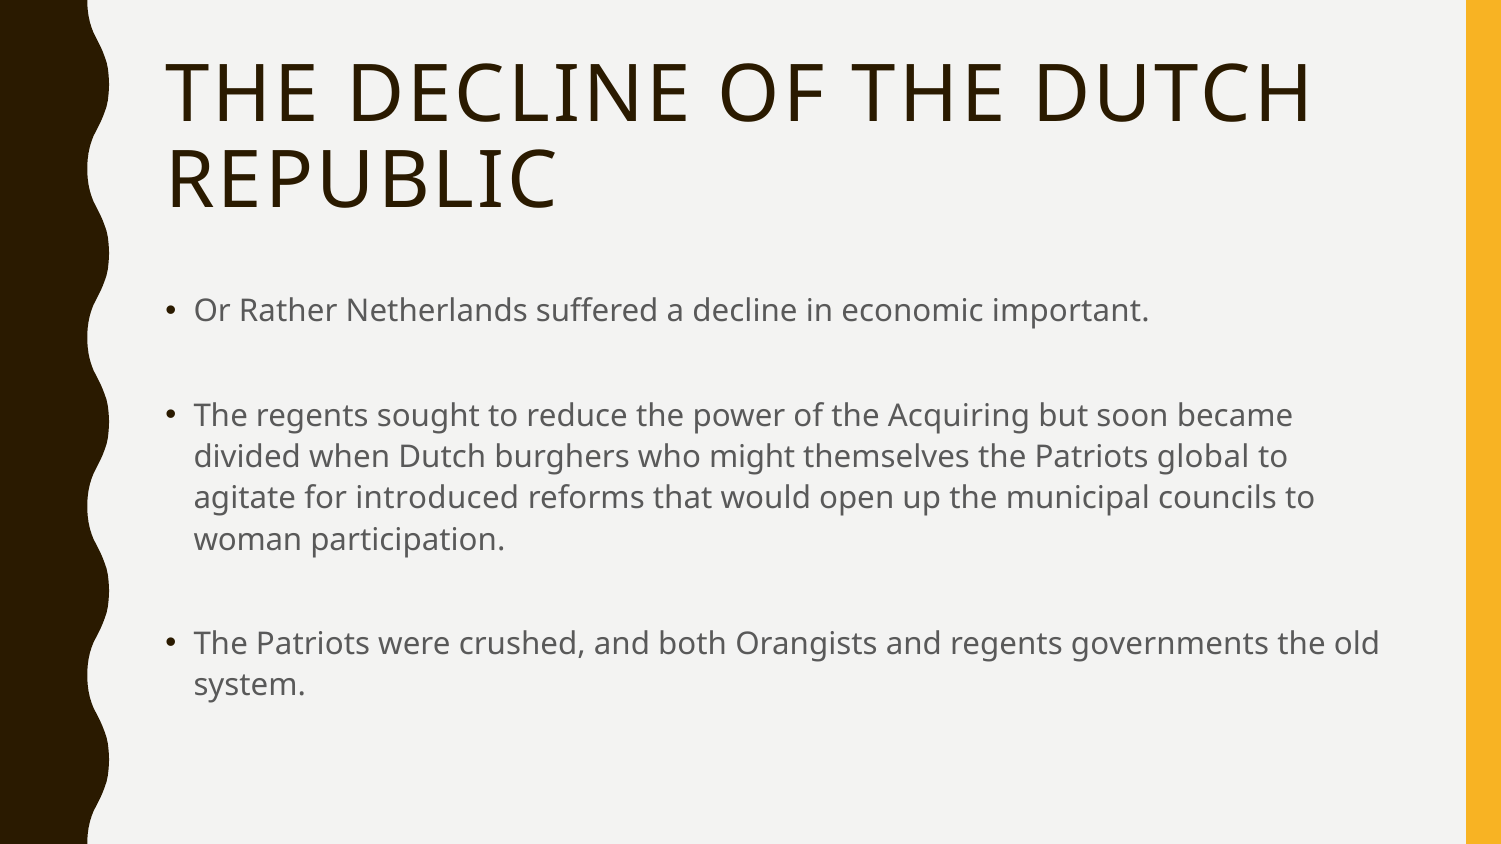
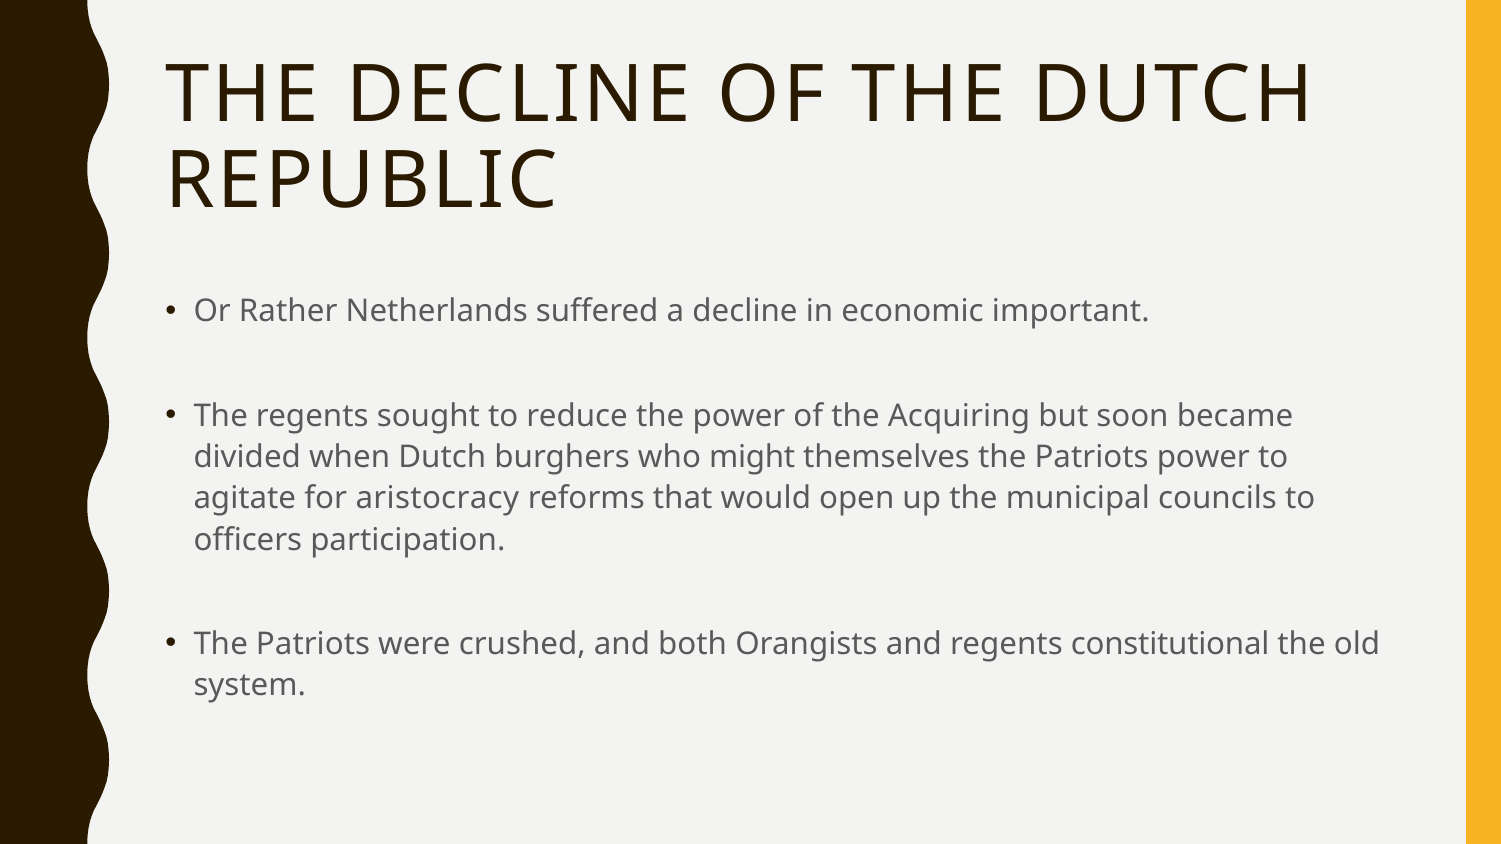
Patriots global: global -> power
introduced: introduced -> aristocracy
woman: woman -> officers
governments: governments -> constitutional
